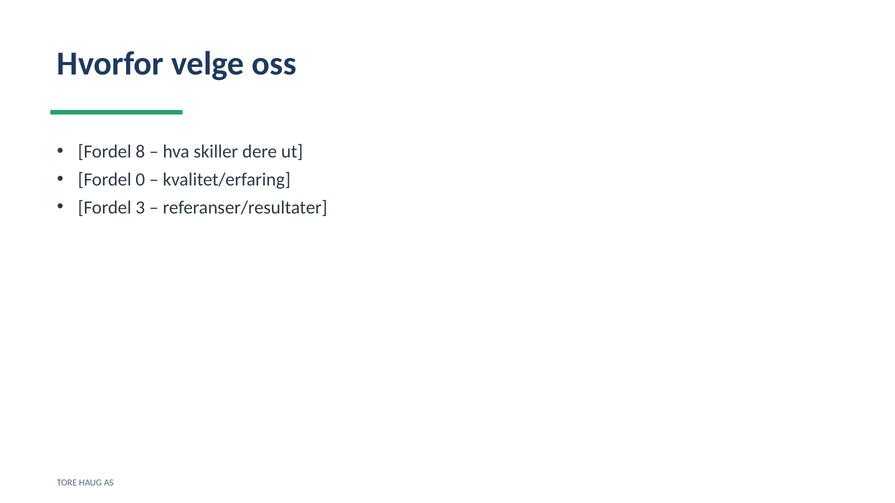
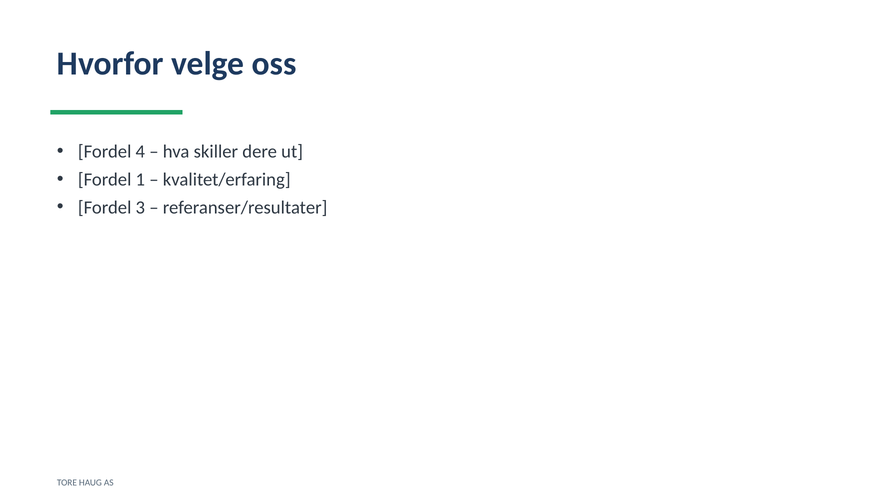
8: 8 -> 4
0: 0 -> 1
